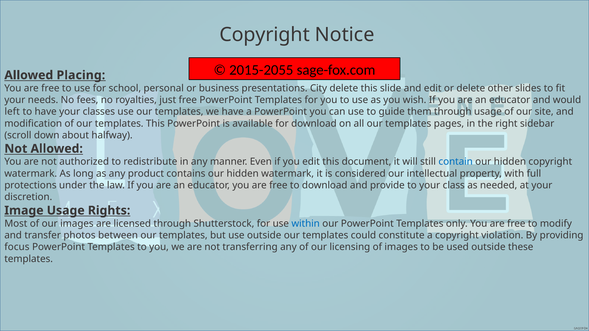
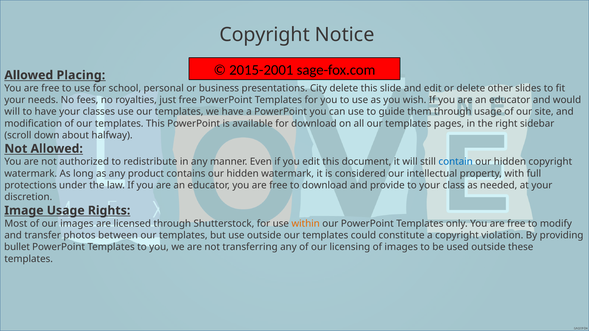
2015-2055: 2015-2055 -> 2015-2001
left at (12, 112): left -> will
within colour: blue -> orange
focus: focus -> bullet
